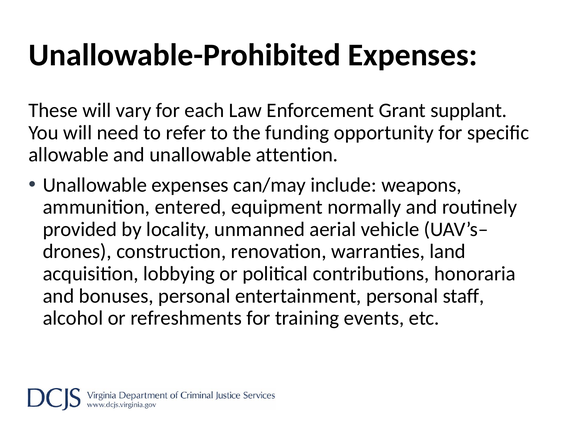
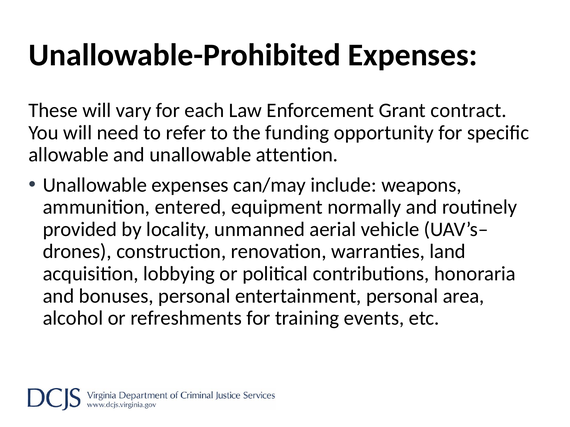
supplant: supplant -> contract
staff: staff -> area
